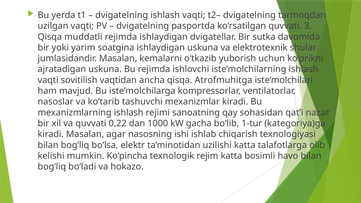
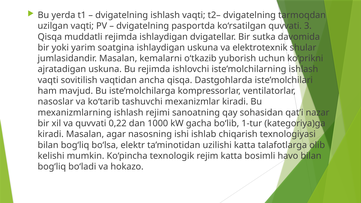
Atrofmuhitga: Atrofmuhitga -> Dastgohlarda
